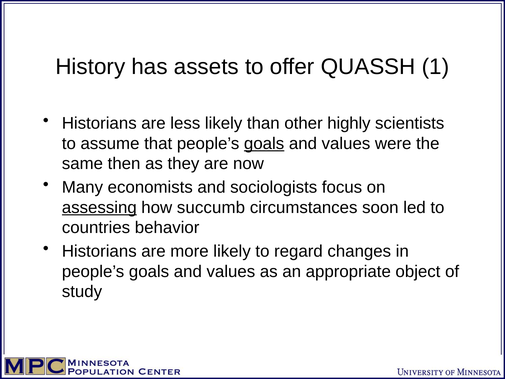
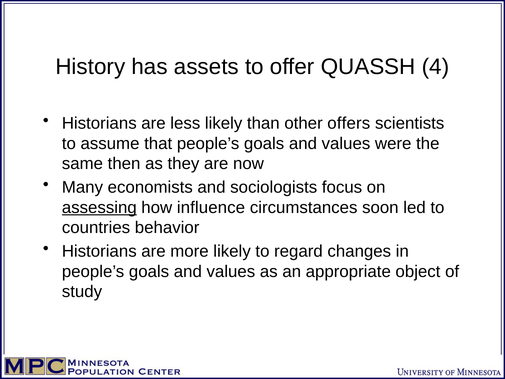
1: 1 -> 4
highly: highly -> offers
goals at (264, 143) underline: present -> none
succumb: succumb -> influence
